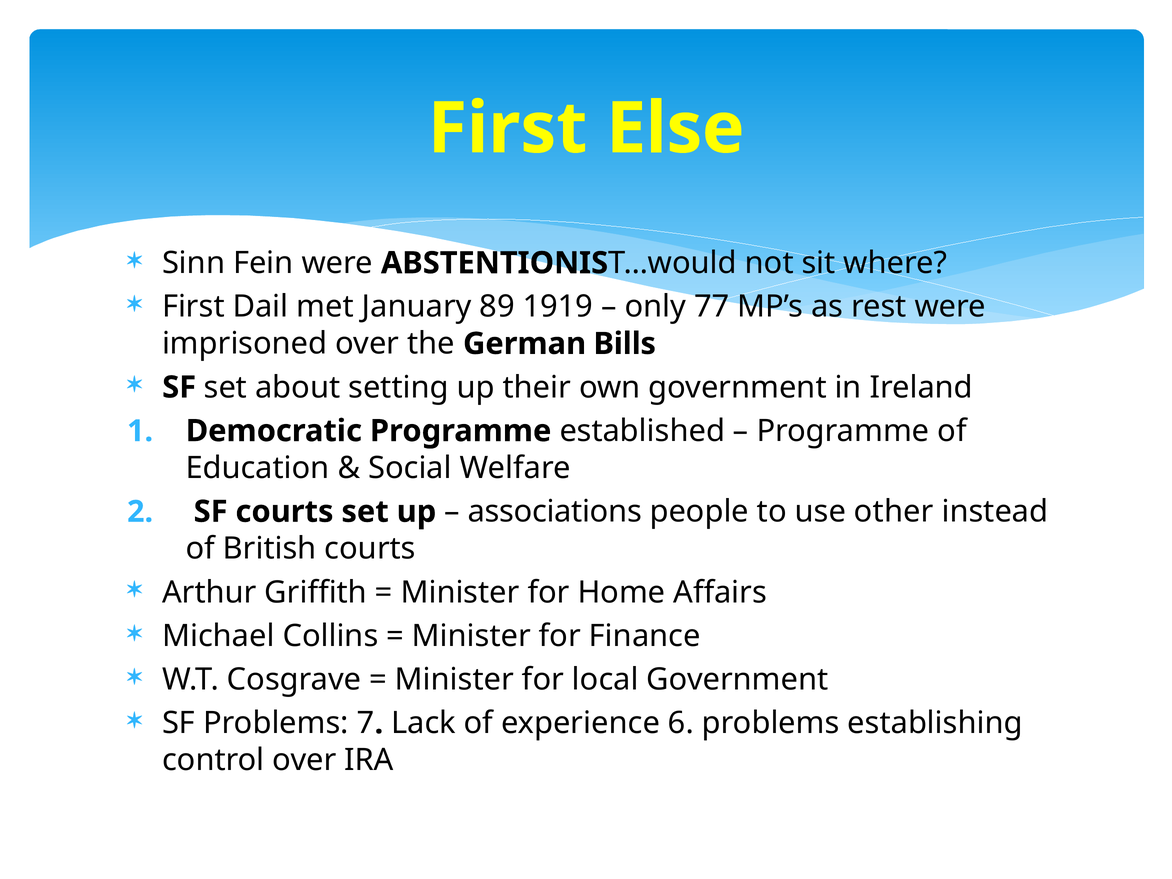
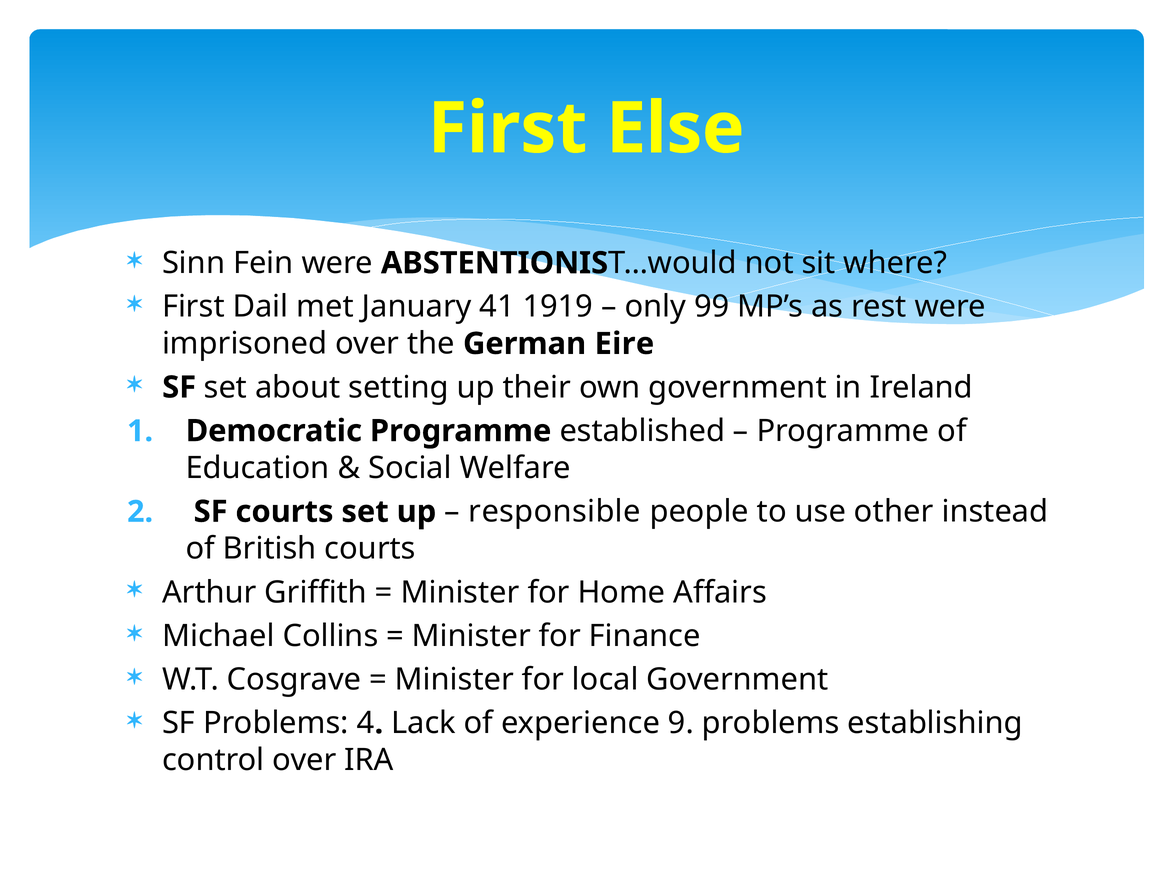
89: 89 -> 41
77: 77 -> 99
Bills: Bills -> Eire
associations: associations -> responsible
7: 7 -> 4
6: 6 -> 9
